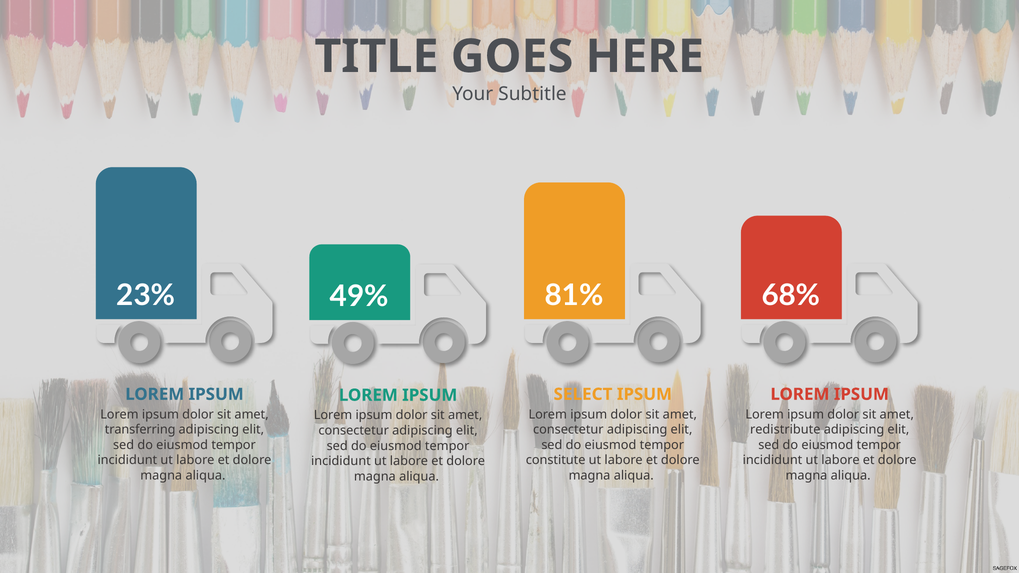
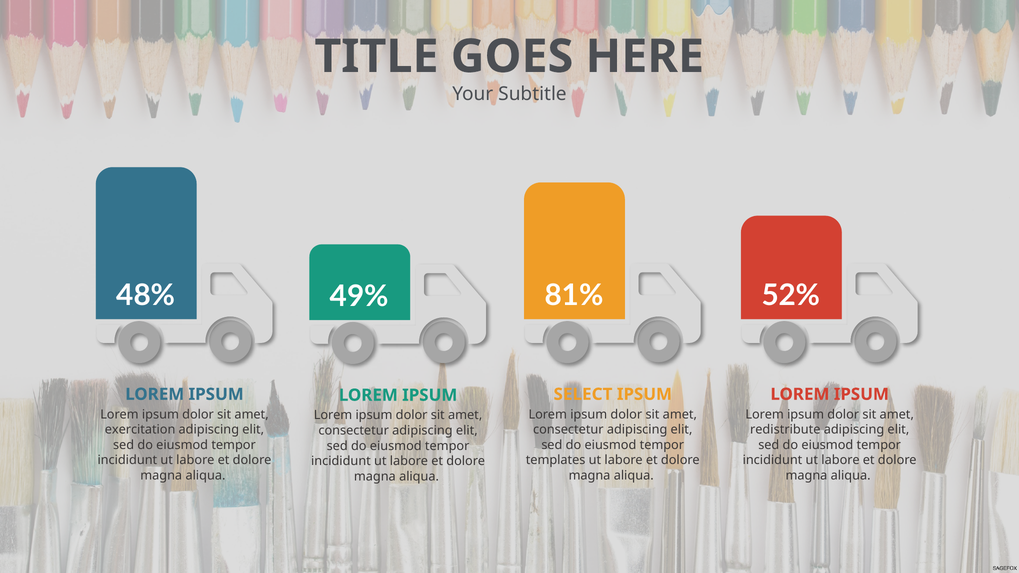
23%: 23% -> 48%
68%: 68% -> 52%
transferring: transferring -> exercitation
constitute: constitute -> templates
